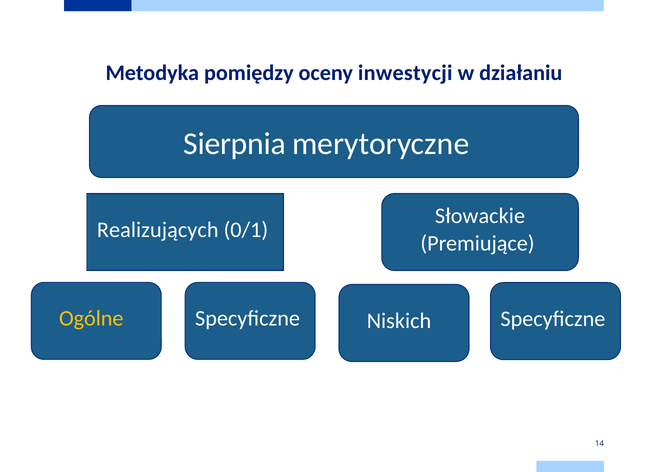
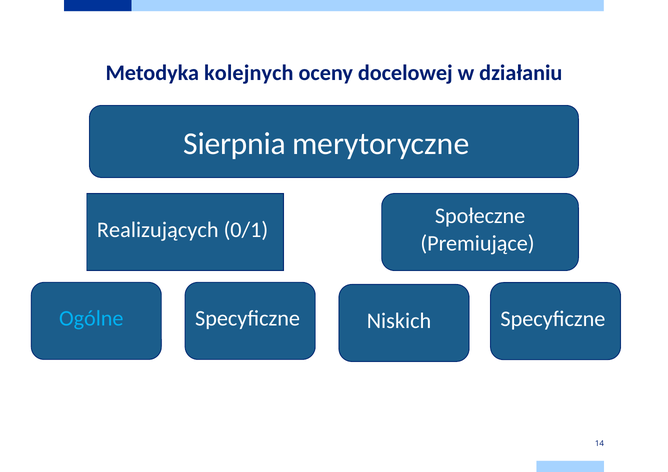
pomiędzy: pomiędzy -> kolejnych
inwestycji: inwestycji -> docelowej
Słowackie: Słowackie -> Społeczne
Ogólne colour: yellow -> light blue
